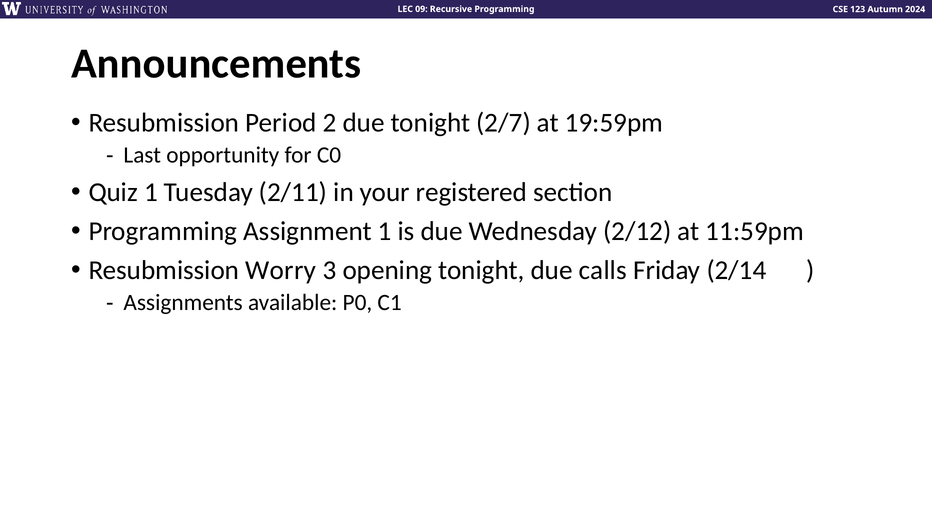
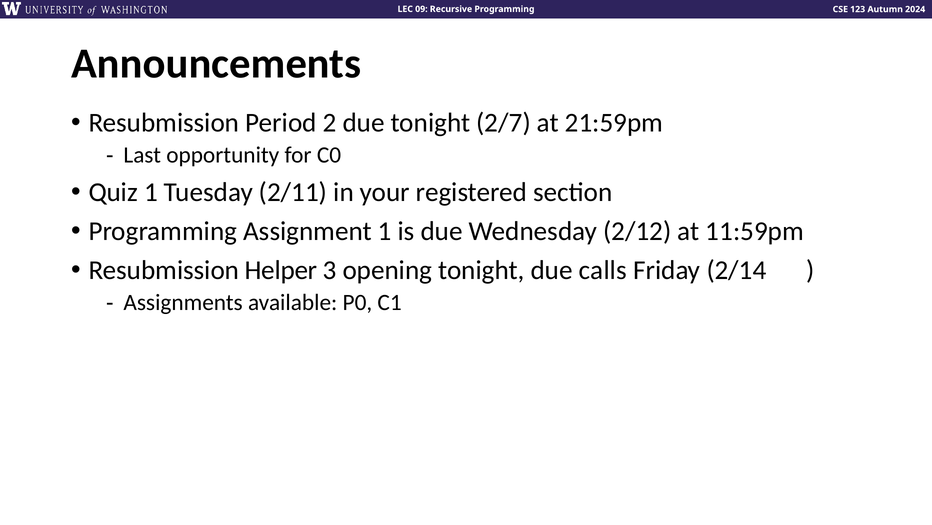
19:59pm: 19:59pm -> 21:59pm
Worry: Worry -> Helper
